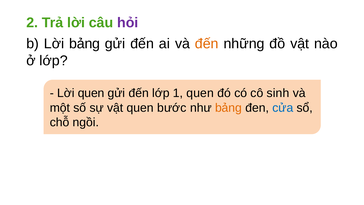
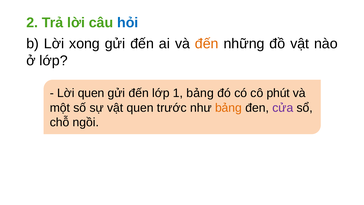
hỏi colour: purple -> blue
Lời bảng: bảng -> xong
1 quen: quen -> bảng
sinh: sinh -> phút
bước: bước -> trước
cửa colour: blue -> purple
